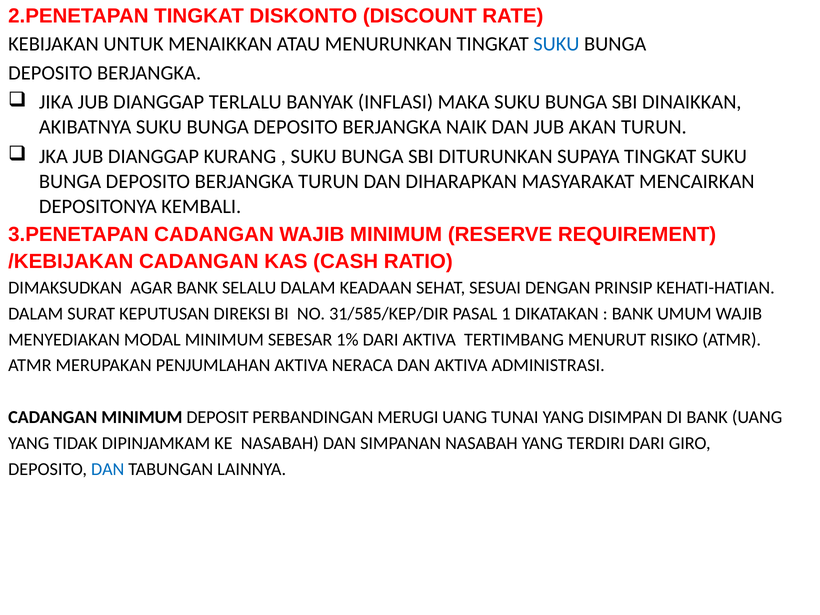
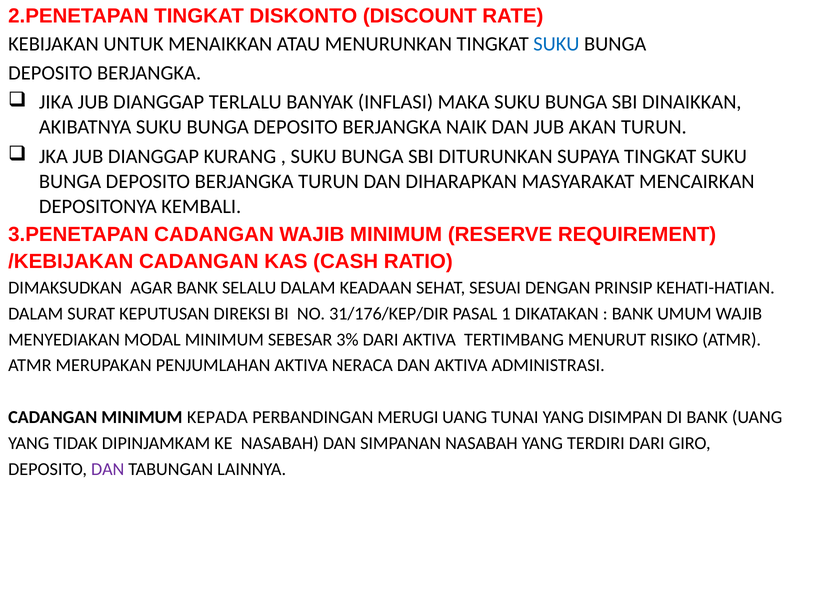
31/585/KEP/DIR: 31/585/KEP/DIR -> 31/176/KEP/DIR
1%: 1% -> 3%
DEPOSIT: DEPOSIT -> KEPADA
DAN at (108, 469) colour: blue -> purple
